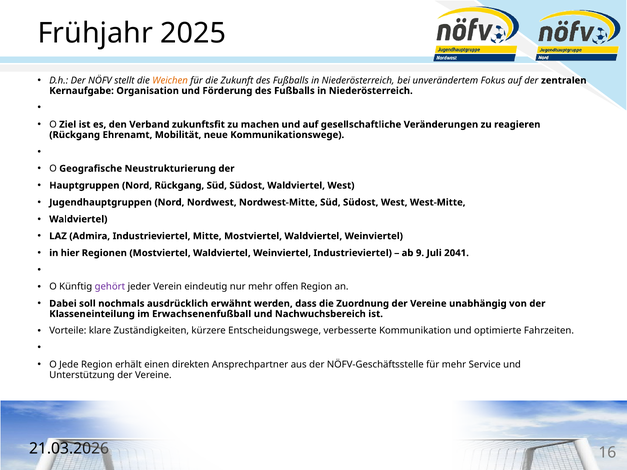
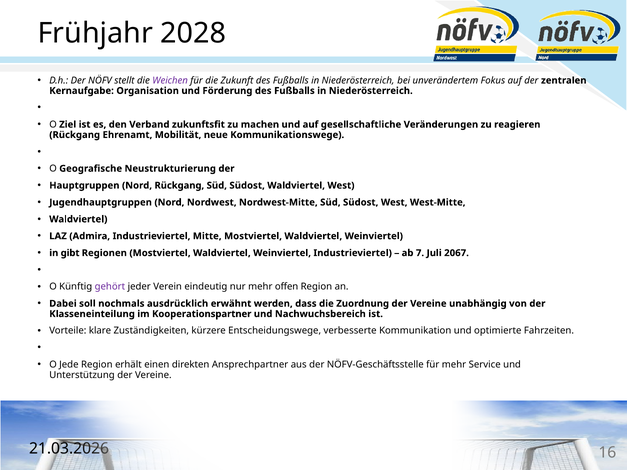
2025: 2025 -> 2028
Weichen colour: orange -> purple
hier: hier -> gibt
9: 9 -> 7
2041: 2041 -> 2067
Erwachsenenfußball: Erwachsenenfußball -> Kooperationspartner
